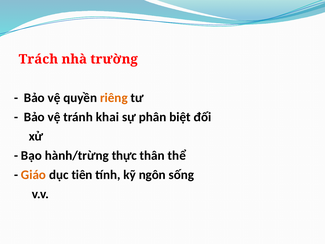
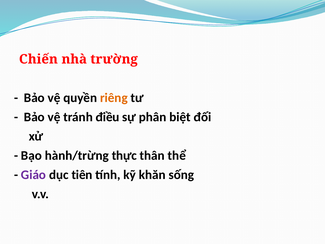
Trách: Trách -> Chiến
khai: khai -> điều
Giáo colour: orange -> purple
ngôn: ngôn -> khăn
